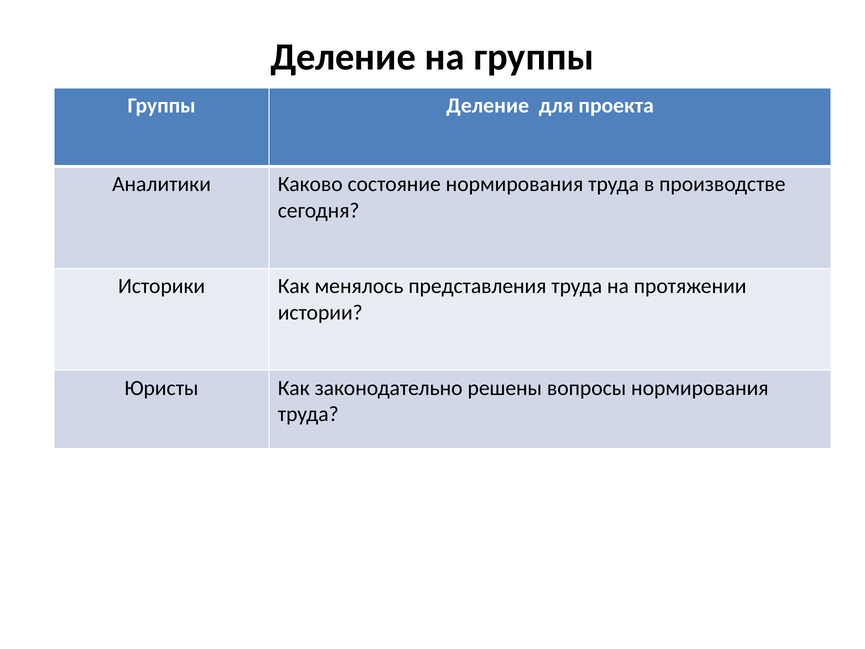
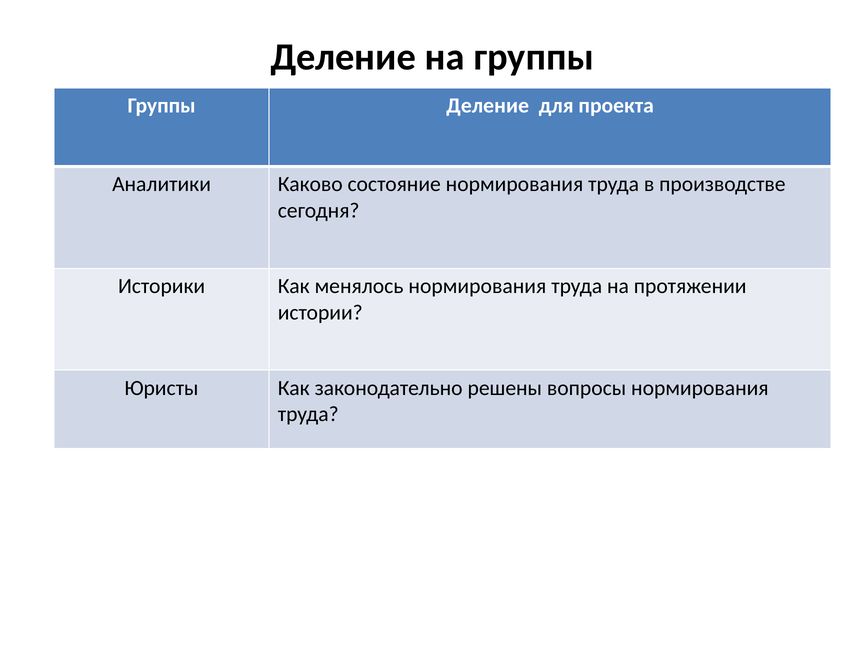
менялось представления: представления -> нормирования
